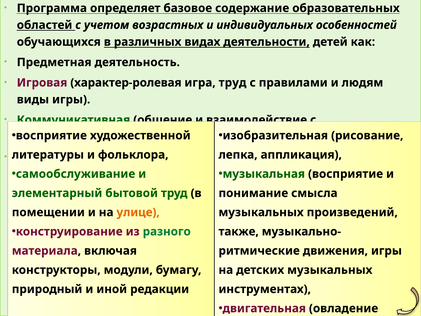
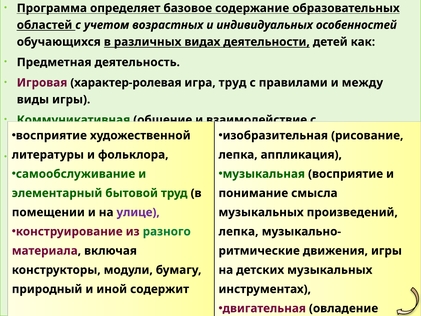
людям: людям -> между
улице colour: orange -> purple
также at (239, 231): также -> лепка
редакции: редакции -> содержит
